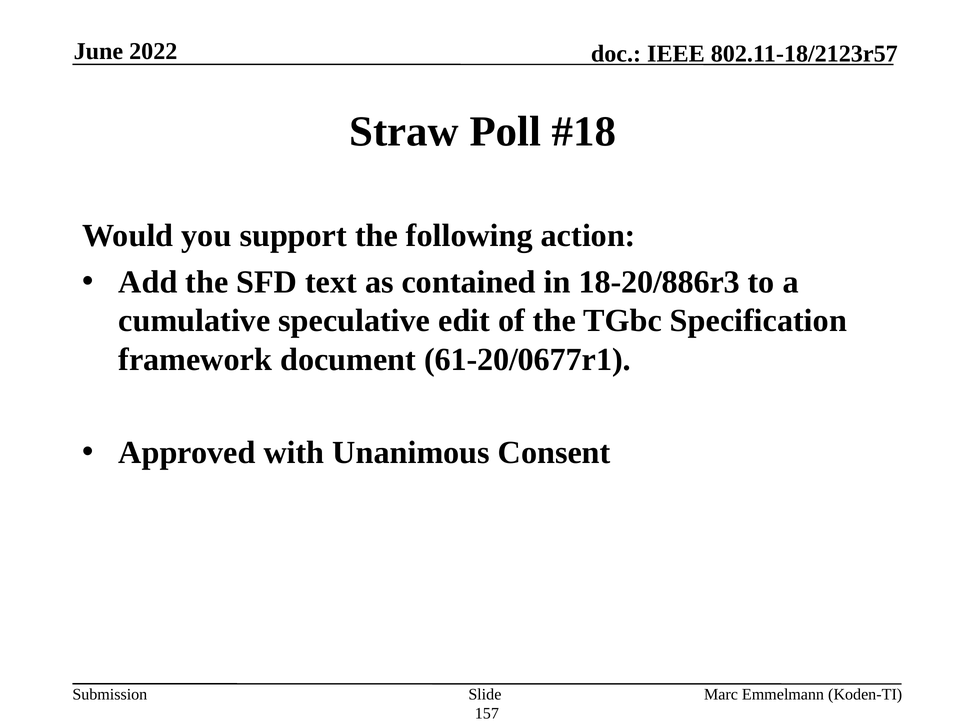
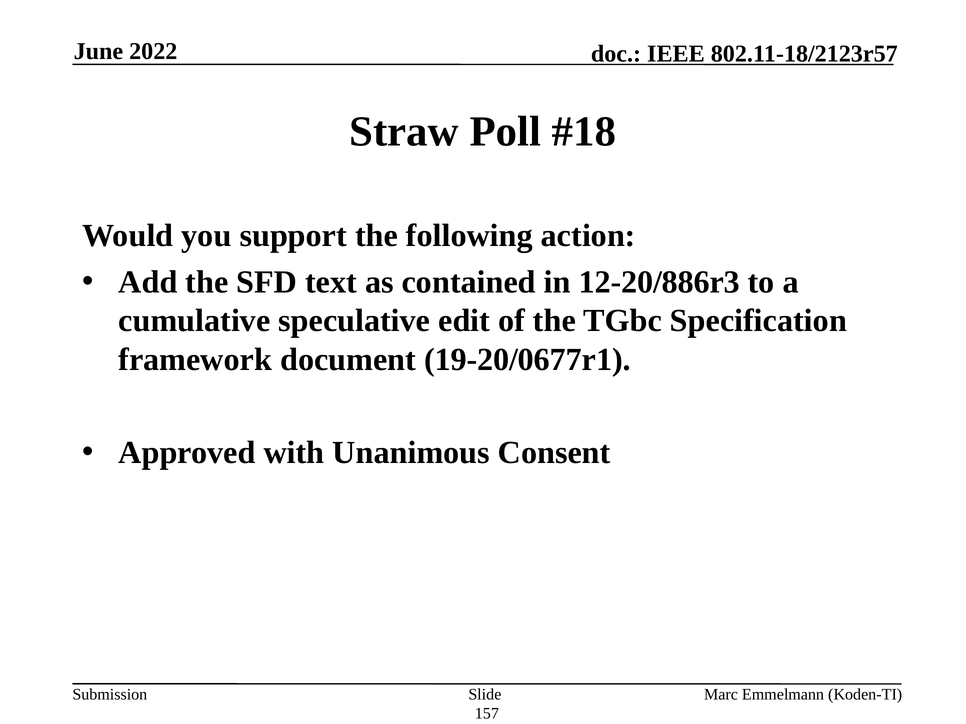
18-20/886r3: 18-20/886r3 -> 12-20/886r3
61-20/0677r1: 61-20/0677r1 -> 19-20/0677r1
